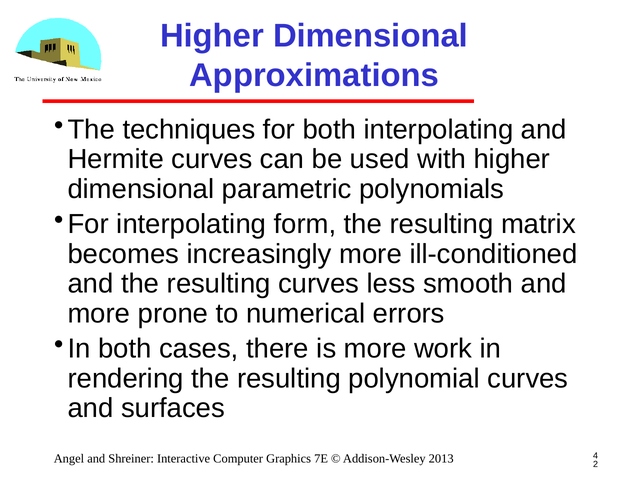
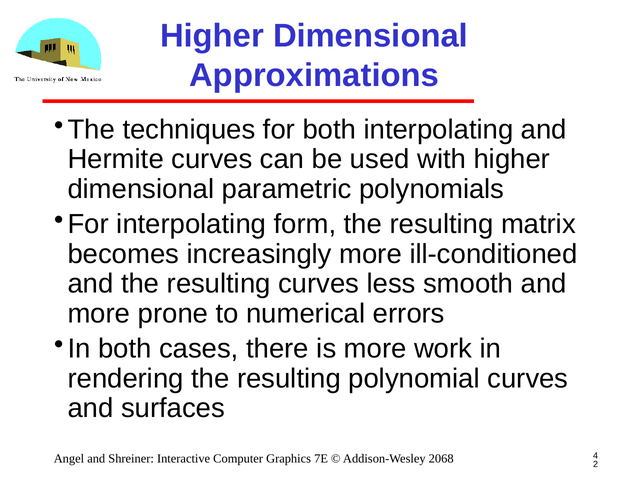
2013: 2013 -> 2068
